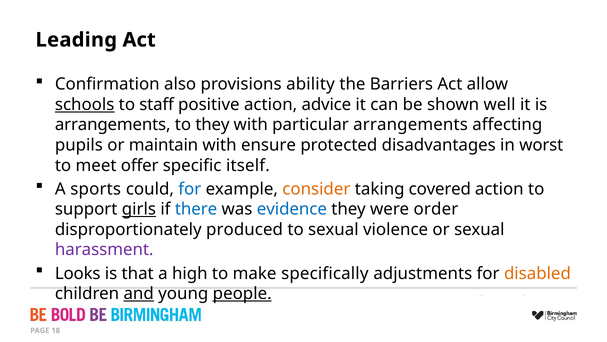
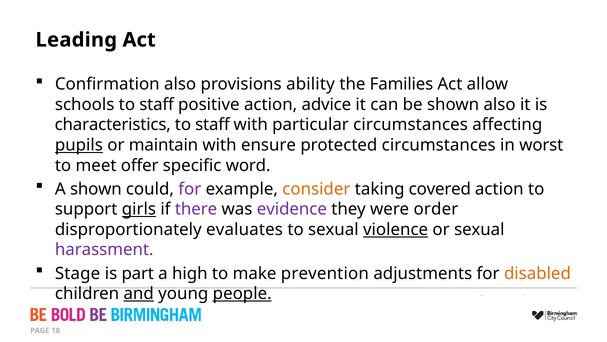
Barriers: Barriers -> Families
schools underline: present -> none
shown well: well -> also
arrangements at (113, 125): arrangements -> characteristics
they at (212, 125): they -> staff
particular arrangements: arrangements -> circumstances
pupils underline: none -> present
protected disadvantages: disadvantages -> circumstances
itself: itself -> word
A sports: sports -> shown
for at (190, 189) colour: blue -> purple
there colour: blue -> purple
evidence colour: blue -> purple
produced: produced -> evaluates
violence underline: none -> present
Looks: Looks -> Stage
that: that -> part
specifically: specifically -> prevention
